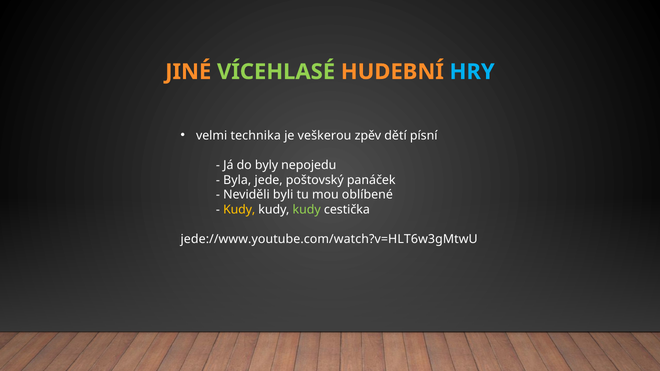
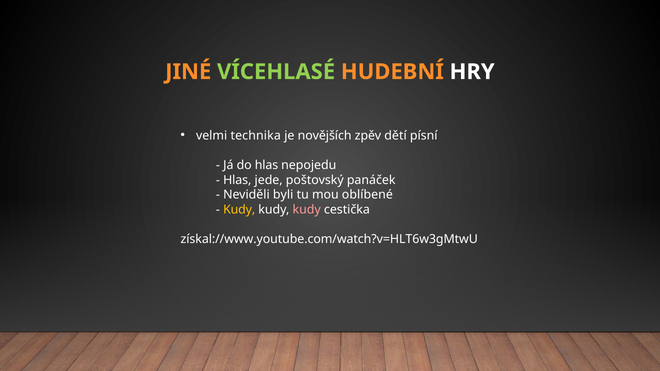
HRY colour: light blue -> white
veškerou: veškerou -> novějších
do byly: byly -> hlas
Byla at (237, 180): Byla -> Hlas
kudy at (307, 210) colour: light green -> pink
jede://www.youtube.com/watch?v=HLT6w3gMtwU: jede://www.youtube.com/watch?v=HLT6w3gMtwU -> získal://www.youtube.com/watch?v=HLT6w3gMtwU
